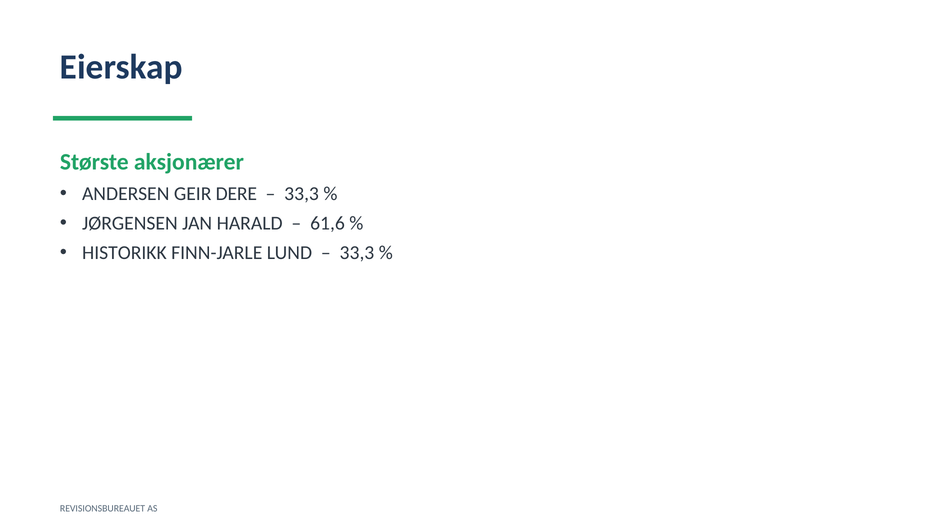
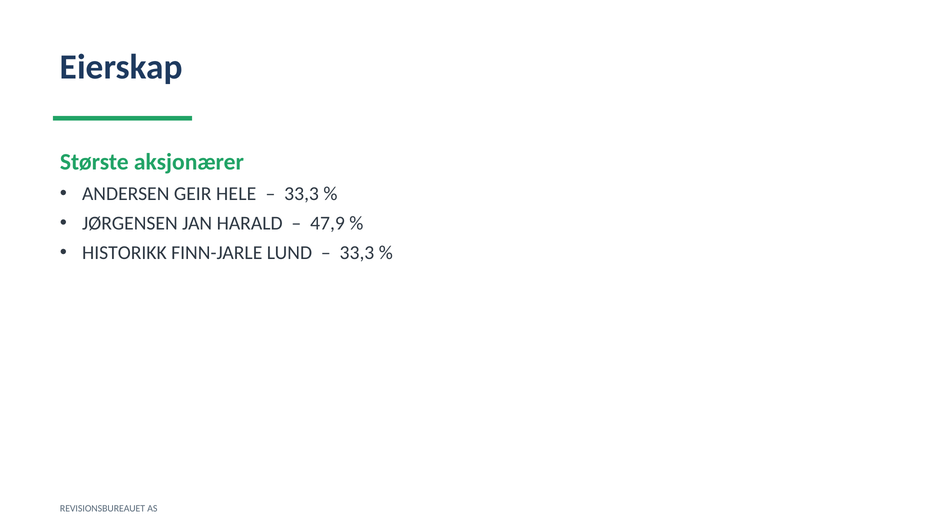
DERE: DERE -> HELE
61,6: 61,6 -> 47,9
